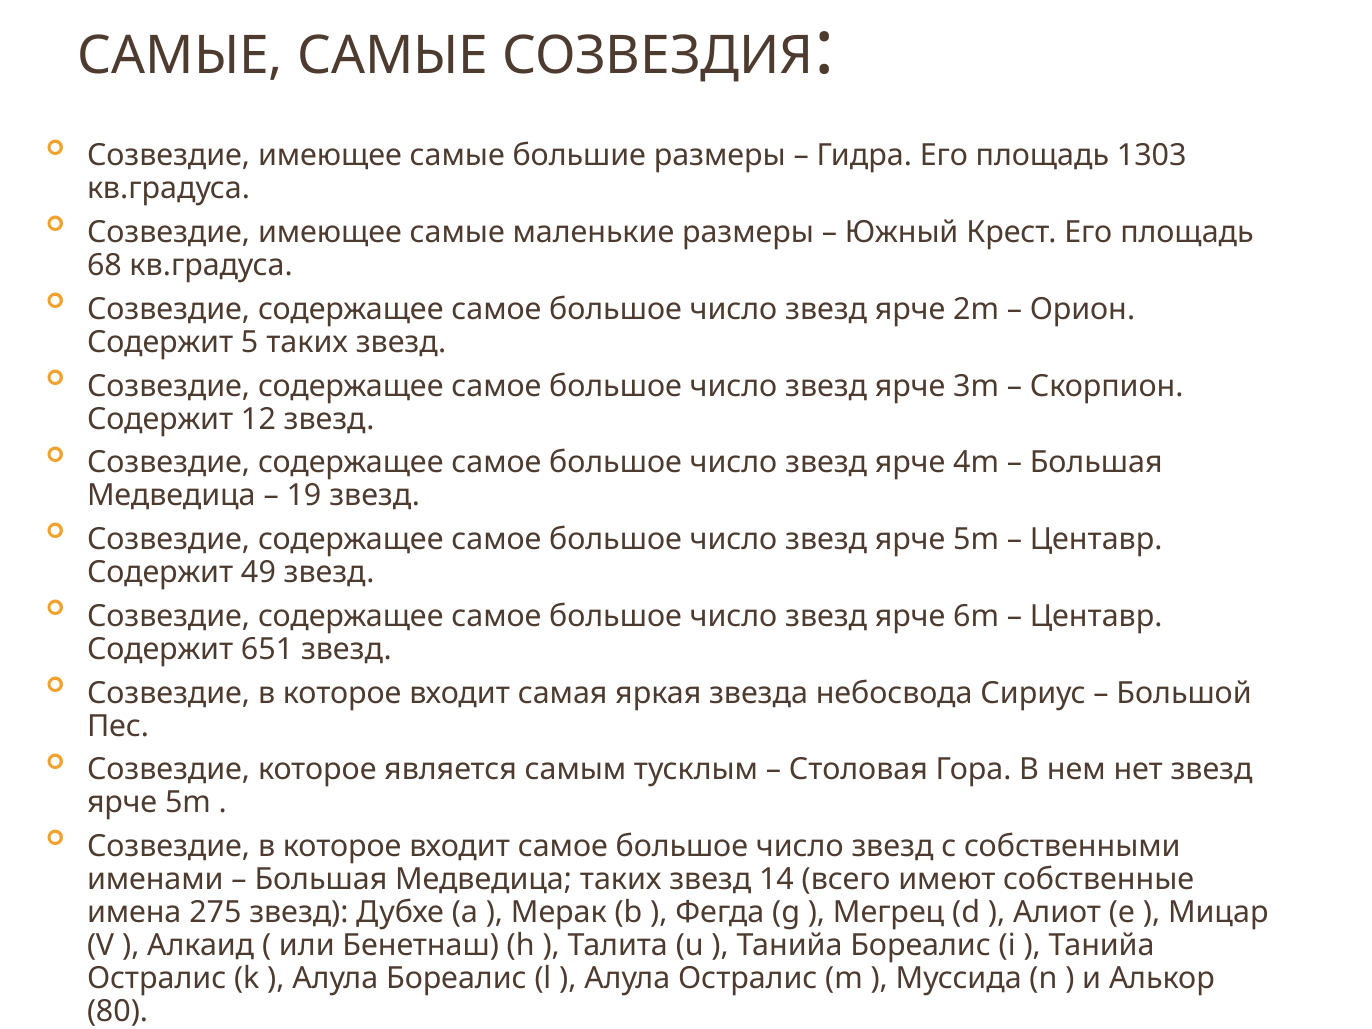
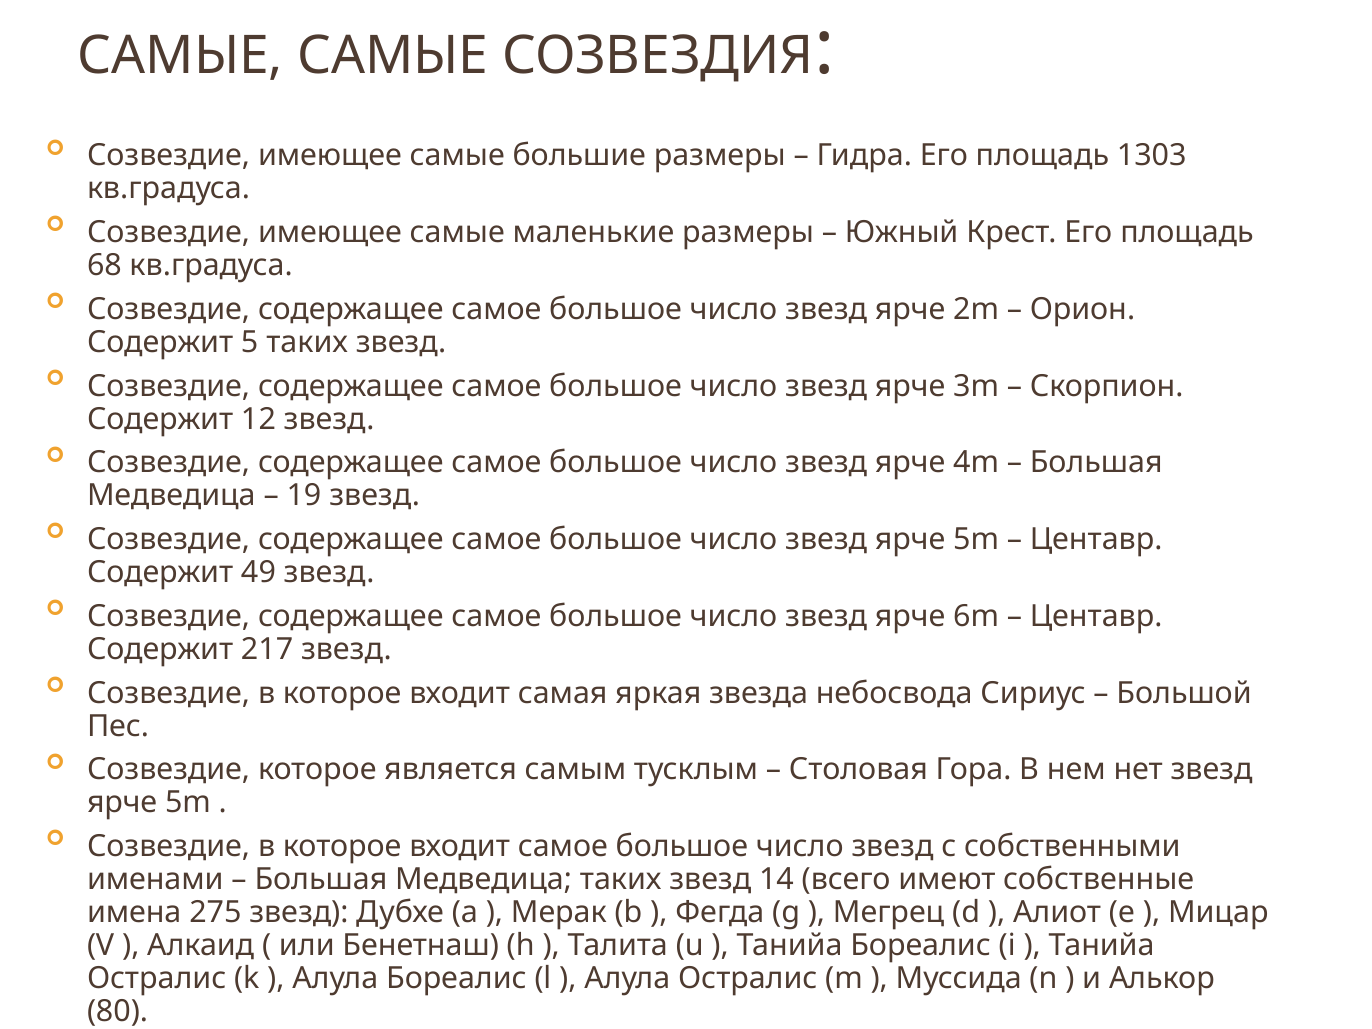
651: 651 -> 217
